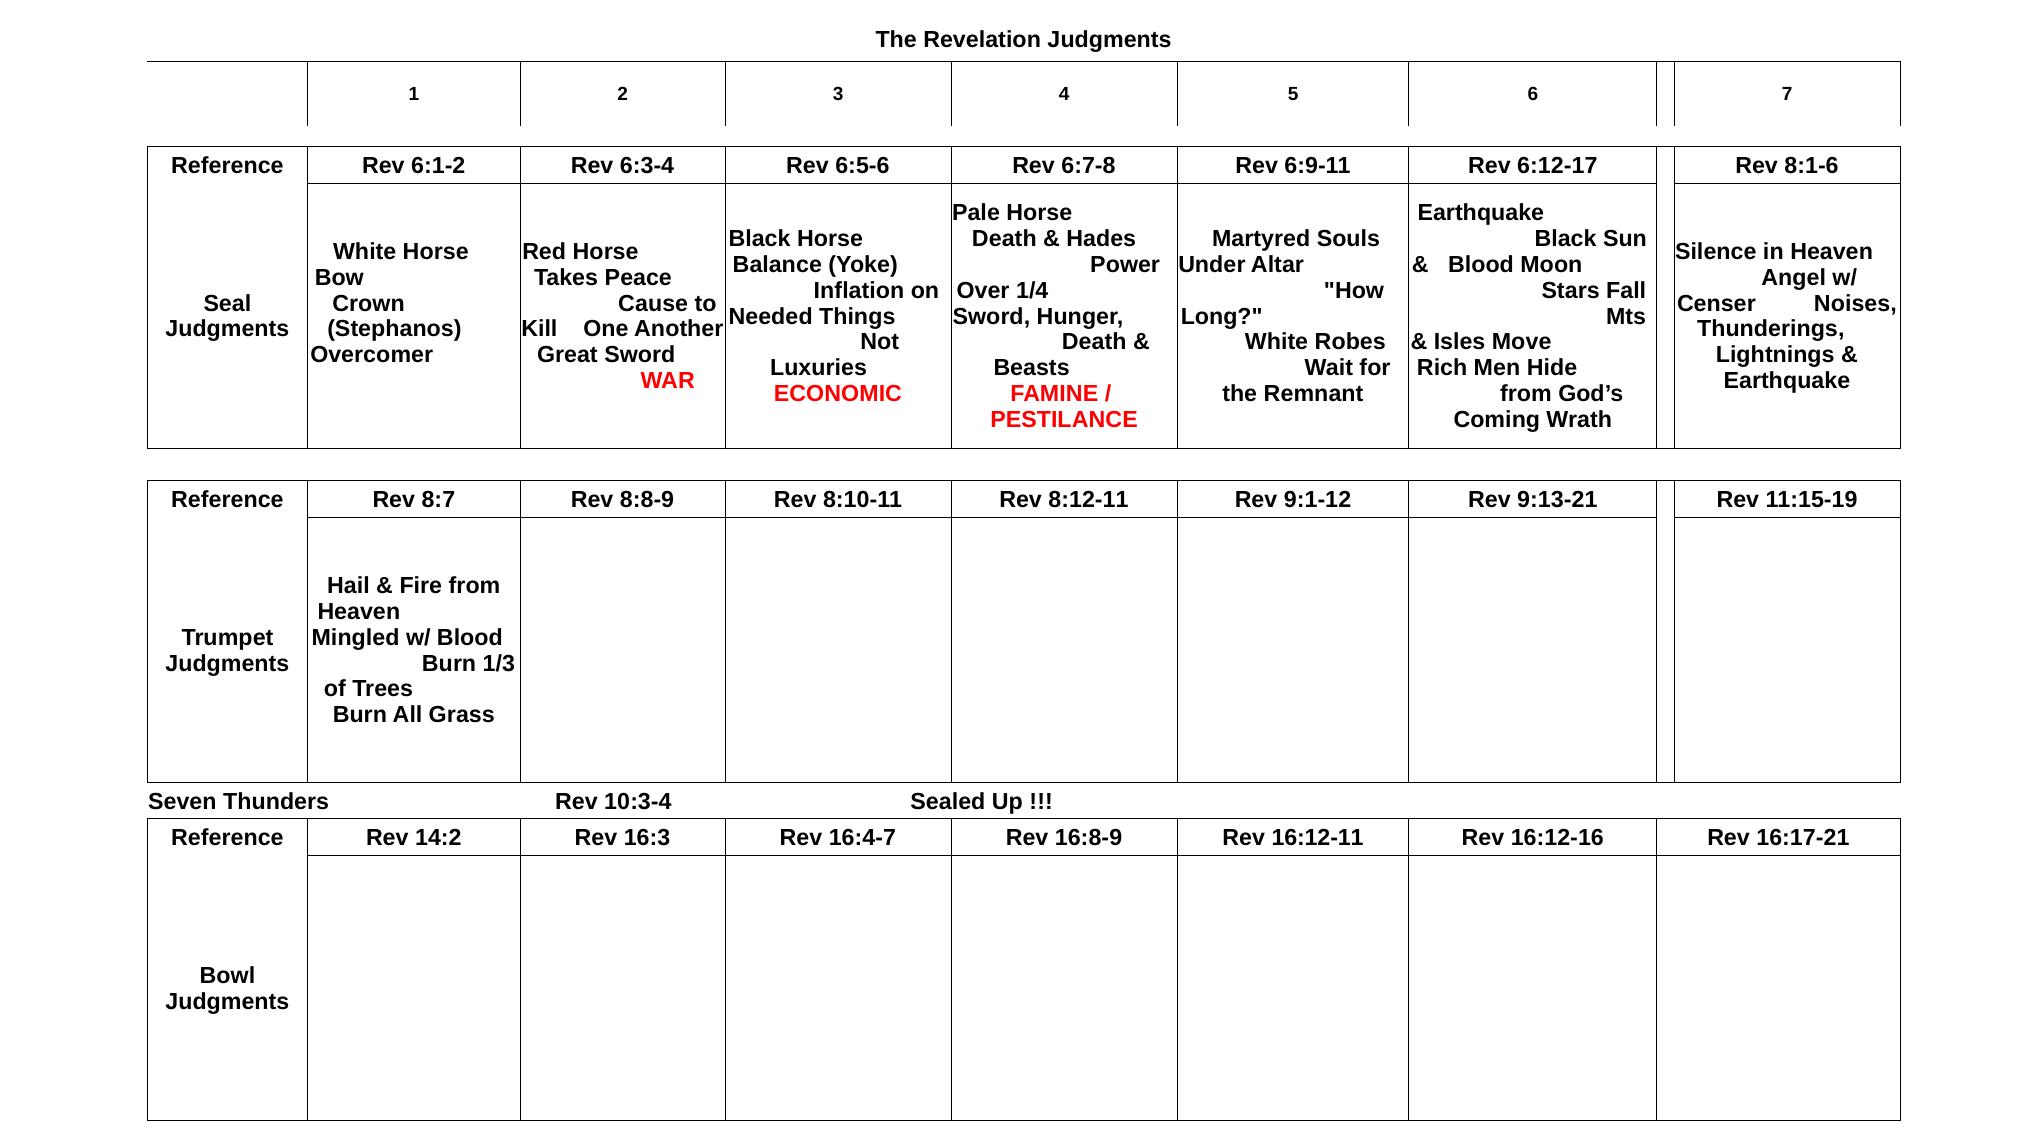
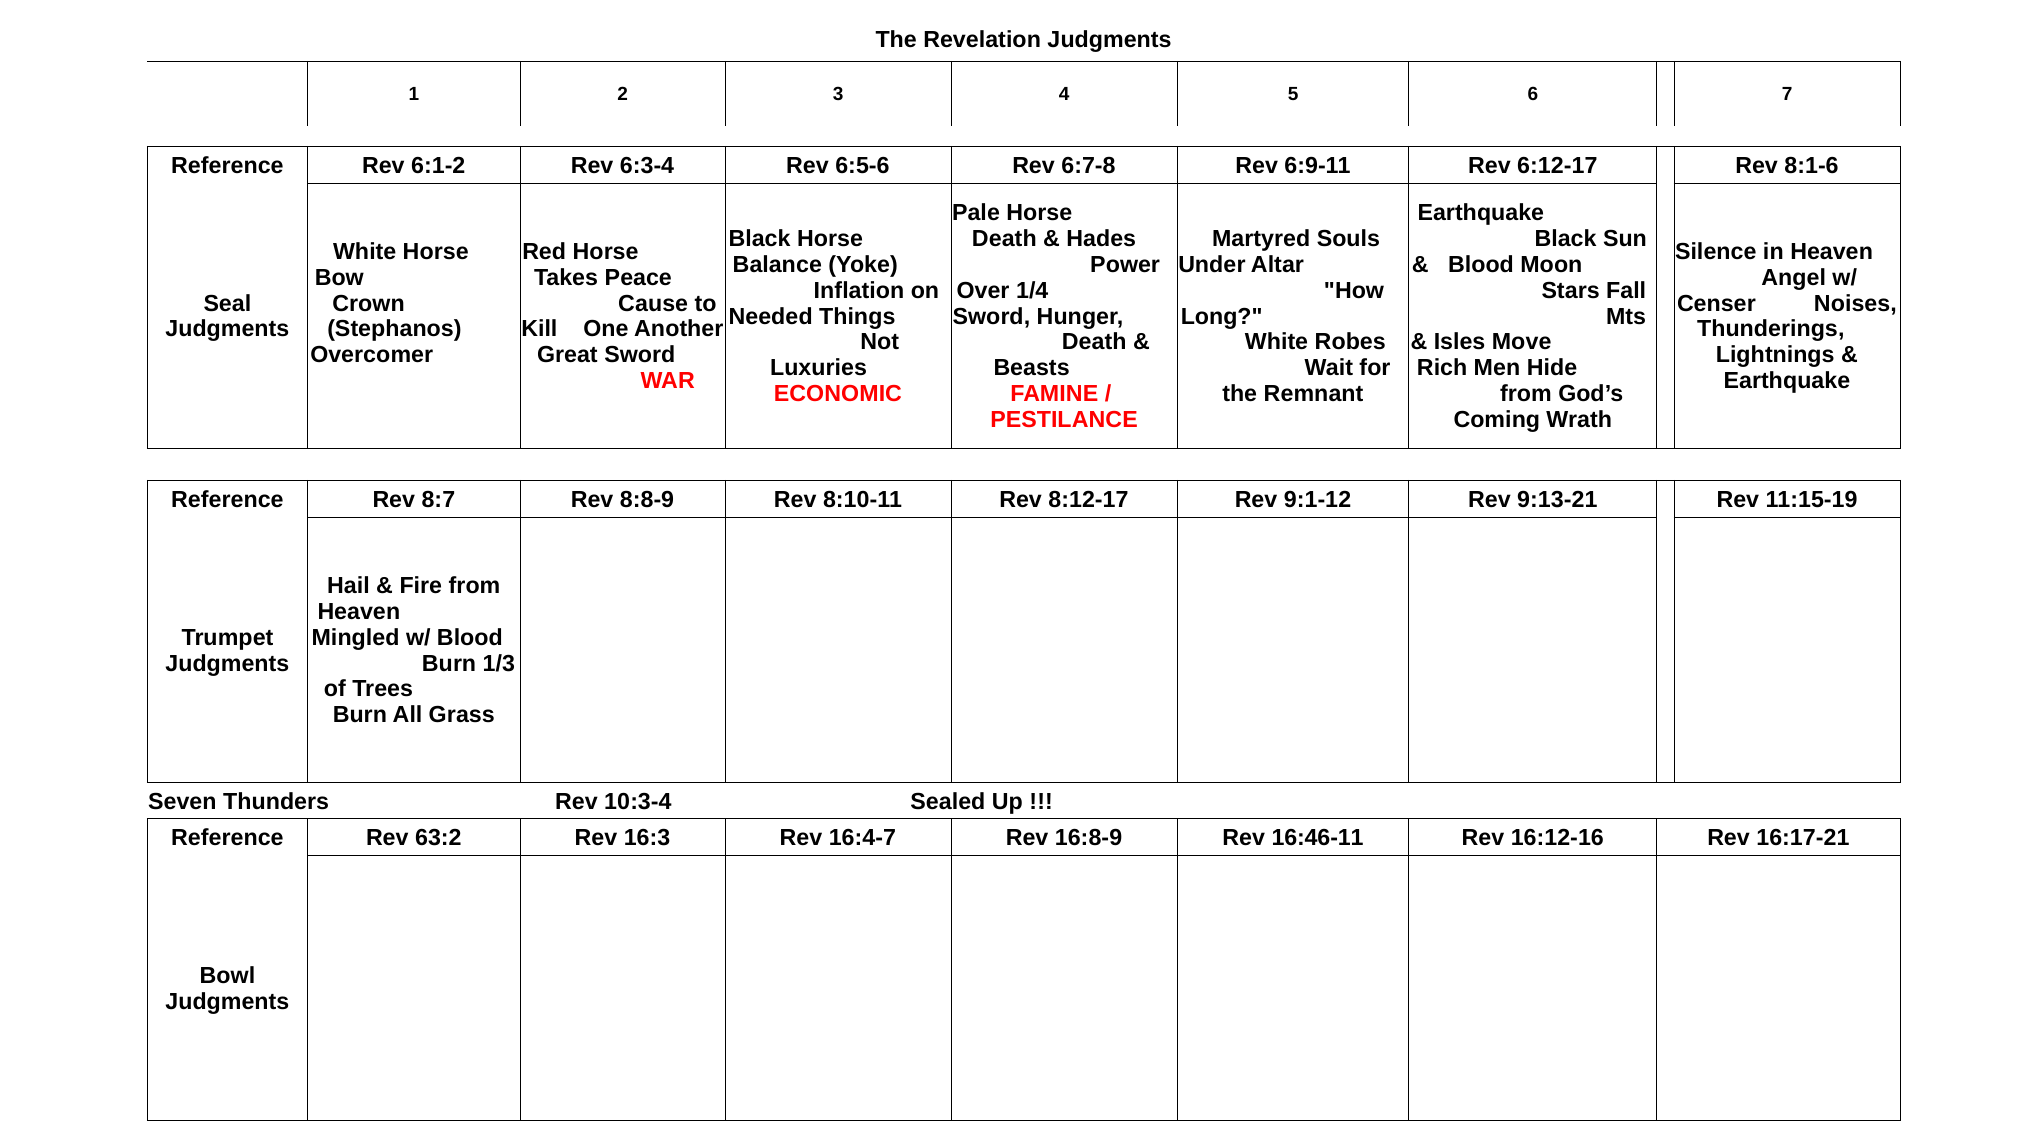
8:12-11: 8:12-11 -> 8:12-17
14:2: 14:2 -> 63:2
16:12-11: 16:12-11 -> 16:46-11
